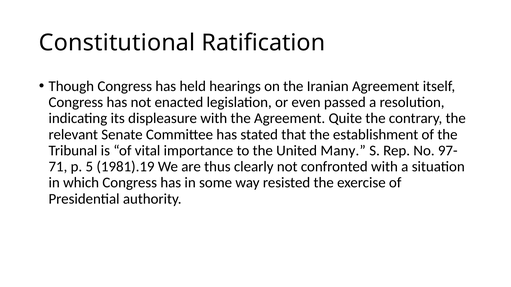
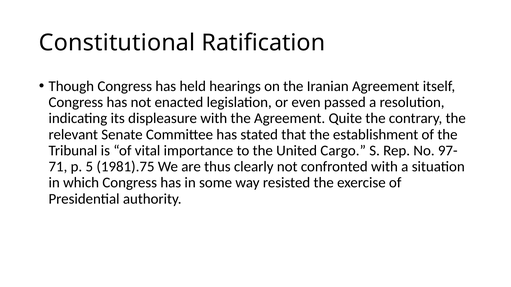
Many: Many -> Cargo
1981).19: 1981).19 -> 1981).75
